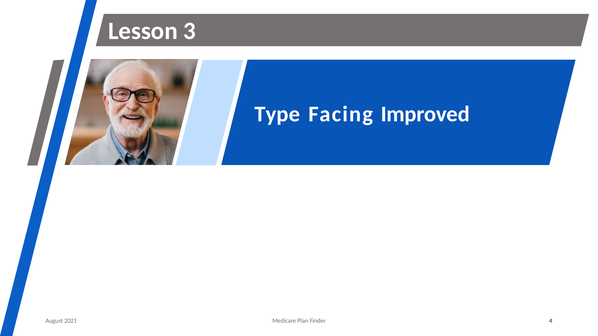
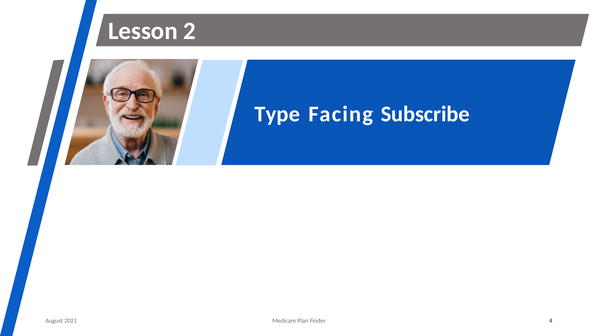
3: 3 -> 2
Improved: Improved -> Subscribe
